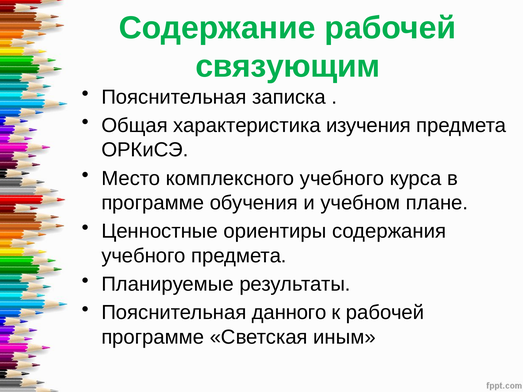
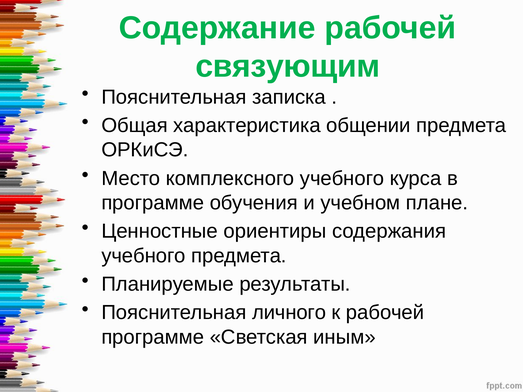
изучения: изучения -> общении
данного: данного -> личного
